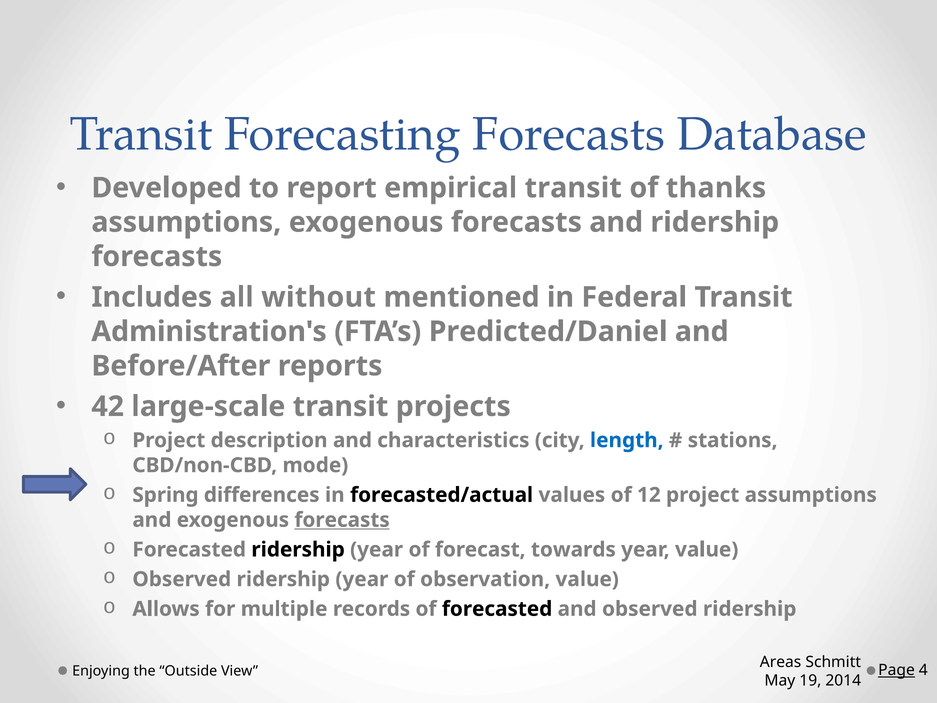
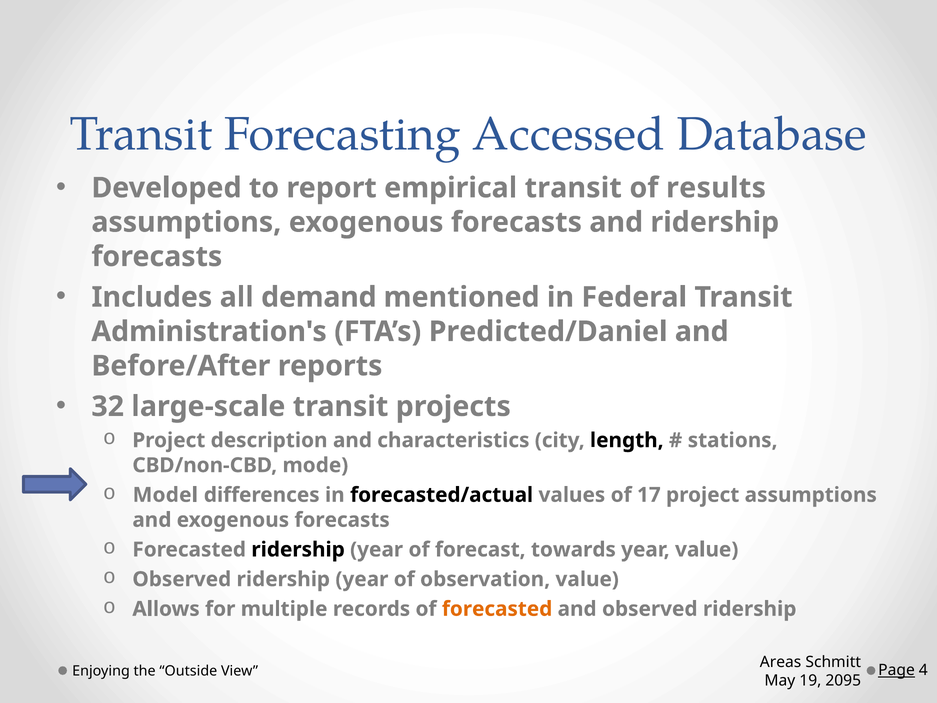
Forecasting Forecasts: Forecasts -> Accessed
thanks: thanks -> results
without: without -> demand
42: 42 -> 32
length colour: blue -> black
Spring: Spring -> Model
12: 12 -> 17
forecasts at (342, 520) underline: present -> none
forecasted at (497, 609) colour: black -> orange
2014: 2014 -> 2095
